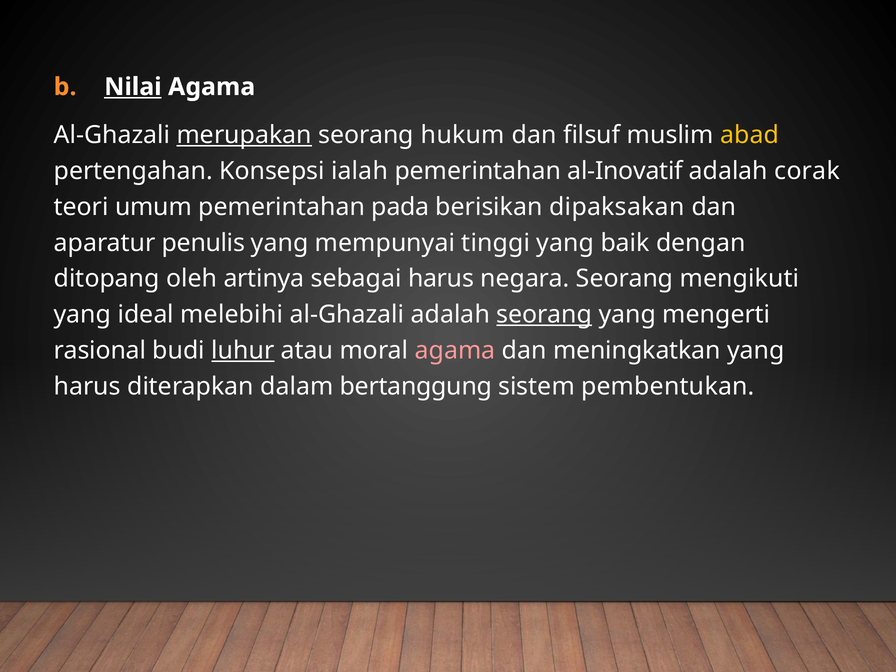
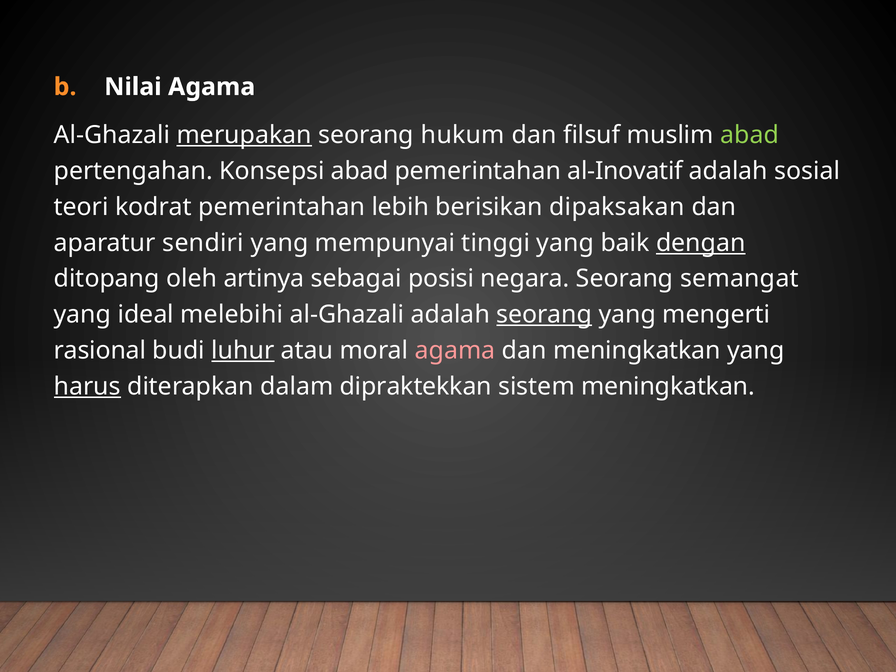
Nilai underline: present -> none
abad at (750, 135) colour: yellow -> light green
Konsepsi ialah: ialah -> abad
corak: corak -> sosial
umum: umum -> kodrat
pada: pada -> lebih
penulis: penulis -> sendiri
dengan underline: none -> present
sebagai harus: harus -> posisi
mengikuti: mengikuti -> semangat
harus at (87, 386) underline: none -> present
bertanggung: bertanggung -> dipraktekkan
sistem pembentukan: pembentukan -> meningkatkan
